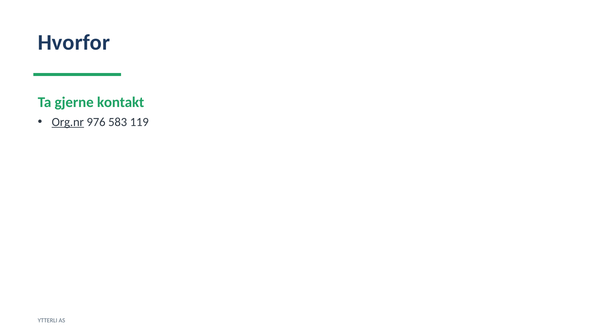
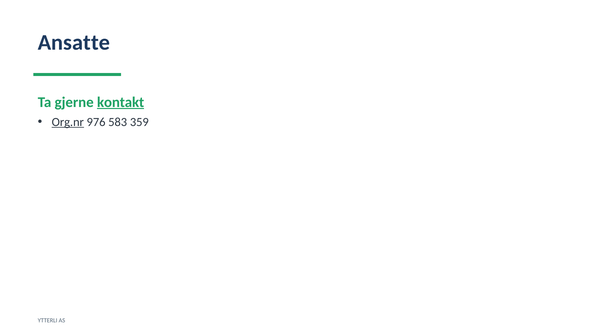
Hvorfor: Hvorfor -> Ansatte
kontakt underline: none -> present
119: 119 -> 359
